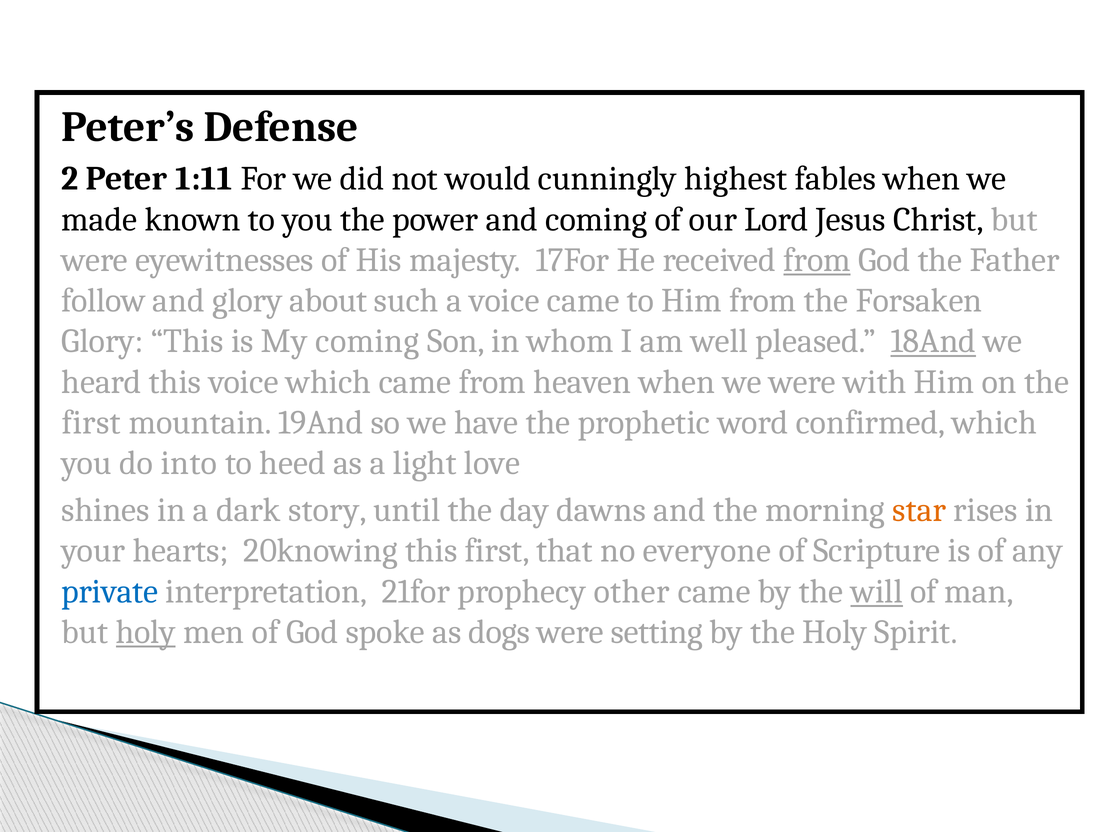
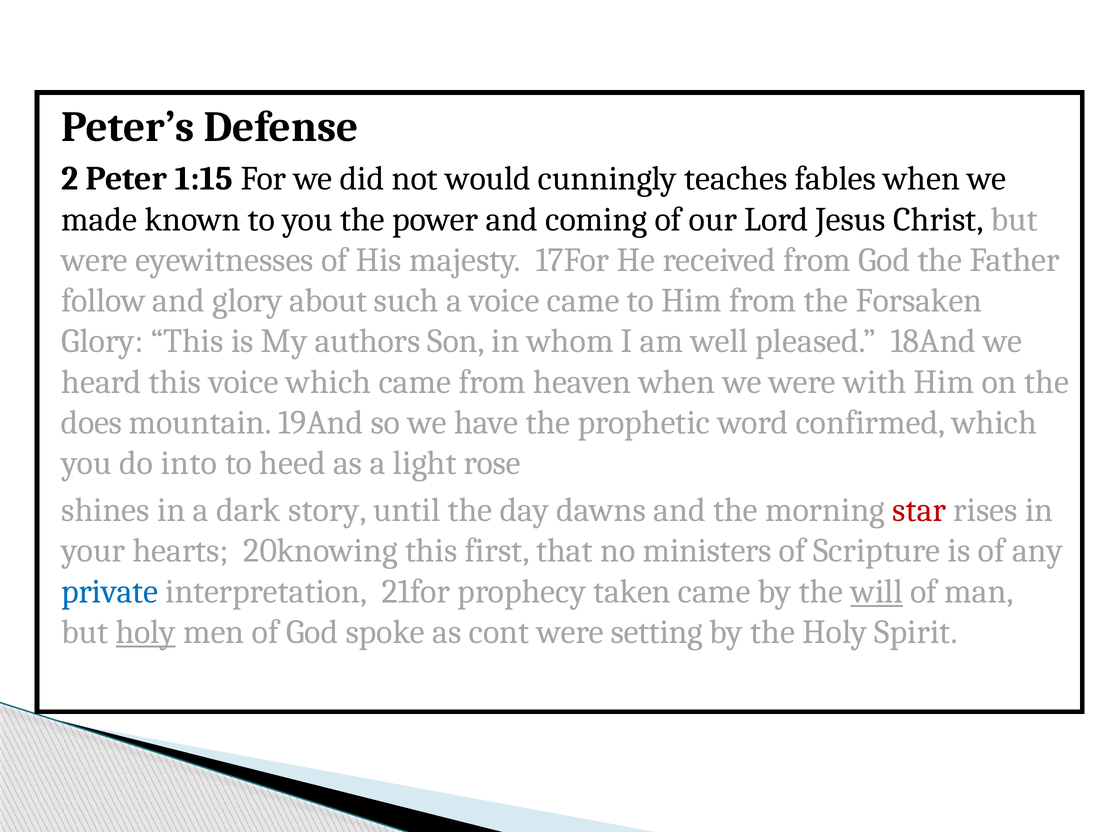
1:11: 1:11 -> 1:15
highest: highest -> teaches
from at (817, 260) underline: present -> none
My coming: coming -> authors
18And underline: present -> none
first at (91, 423): first -> does
love: love -> rose
star colour: orange -> red
everyone: everyone -> ministers
other: other -> taken
dogs: dogs -> cont
